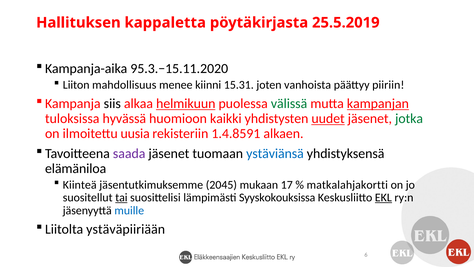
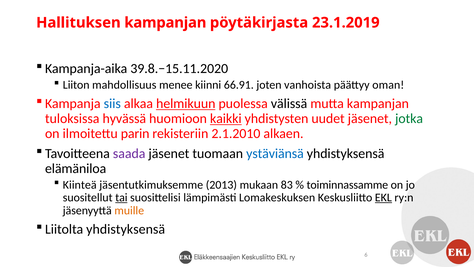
Hallituksen kappaletta: kappaletta -> kampanjan
25.5.2019: 25.5.2019 -> 23.1.2019
95.3.−15.11.2020: 95.3.−15.11.2020 -> 39.8.−15.11.2020
15.31: 15.31 -> 66.91
piiriin: piiriin -> oman
siis colour: black -> blue
välissä colour: green -> black
kampanjan at (378, 104) underline: present -> none
kaikki underline: none -> present
uudet underline: present -> none
uusia: uusia -> parin
1.4.8591: 1.4.8591 -> 2.1.2010
2045: 2045 -> 2013
17: 17 -> 83
matkalahjakortti: matkalahjakortti -> toiminnassamme
Syyskokouksissa: Syyskokouksissa -> Lomakeskuksen
muille colour: blue -> orange
Liitolta ystäväpiiriään: ystäväpiiriään -> yhdistyksensä
